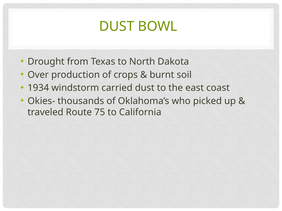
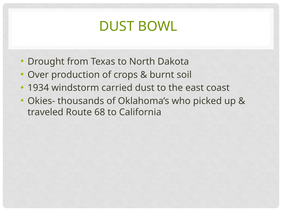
75: 75 -> 68
